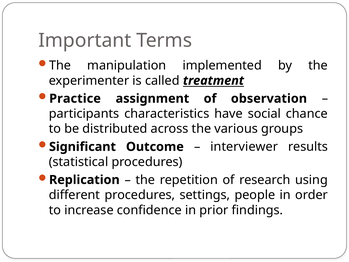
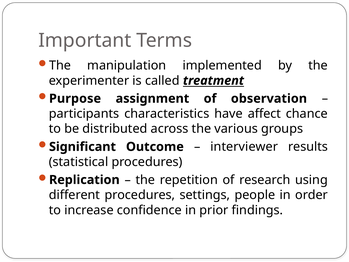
Practice: Practice -> Purpose
social: social -> affect
